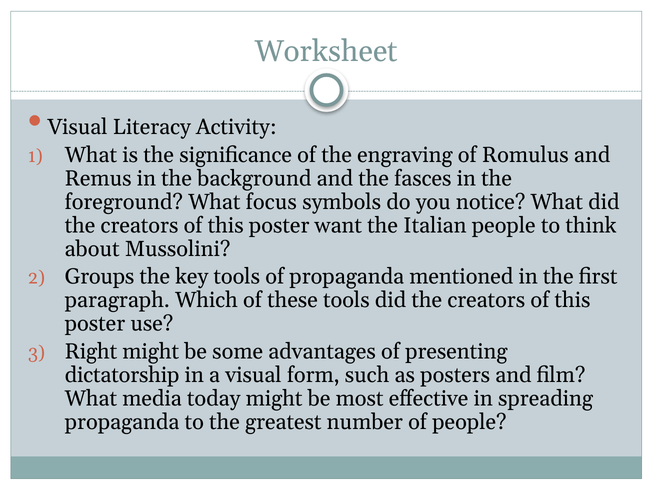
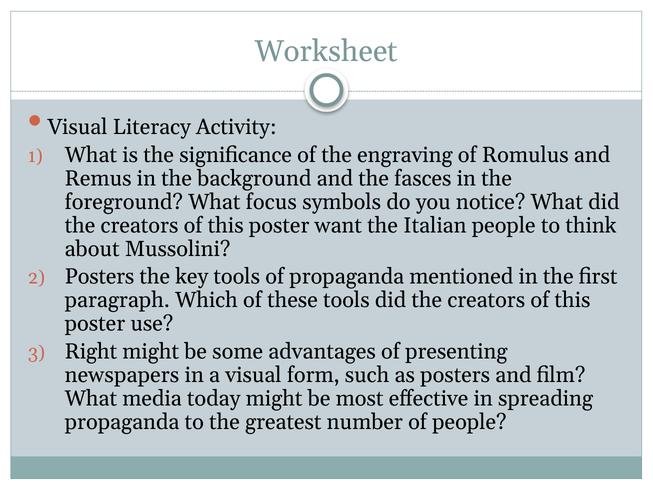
Groups at (100, 277): Groups -> Posters
dictatorship: dictatorship -> newspapers
